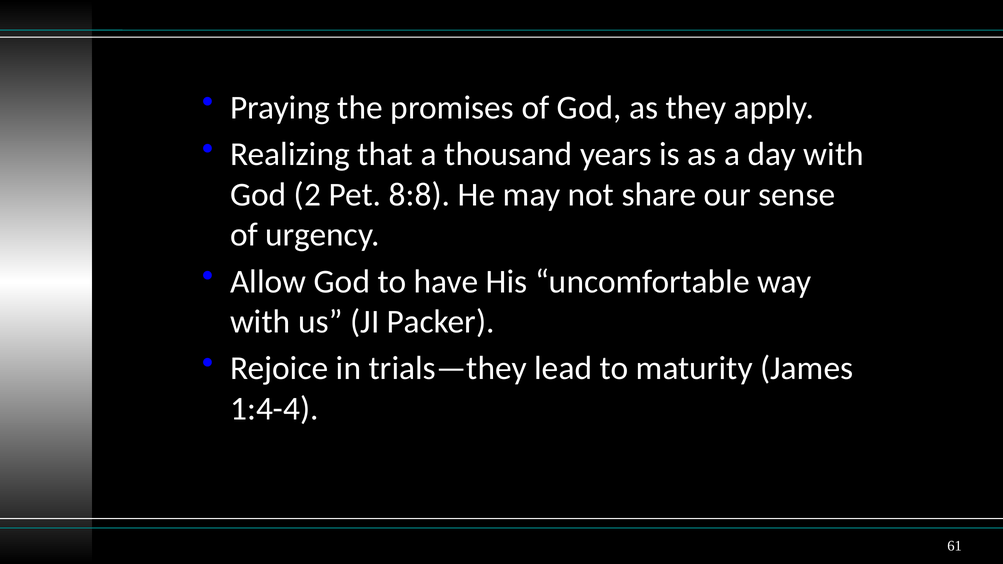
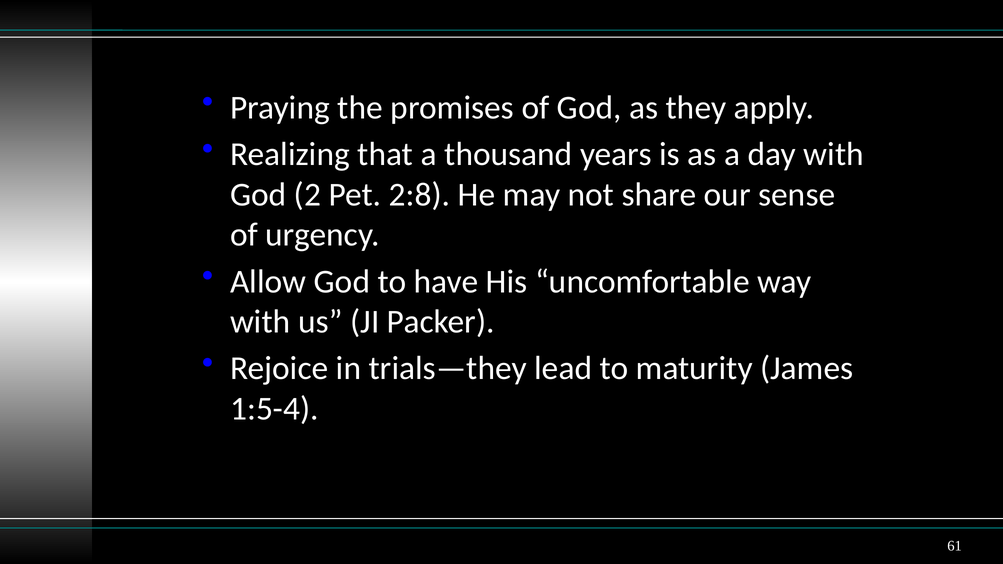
8:8: 8:8 -> 2:8
1:4-4: 1:4-4 -> 1:5-4
